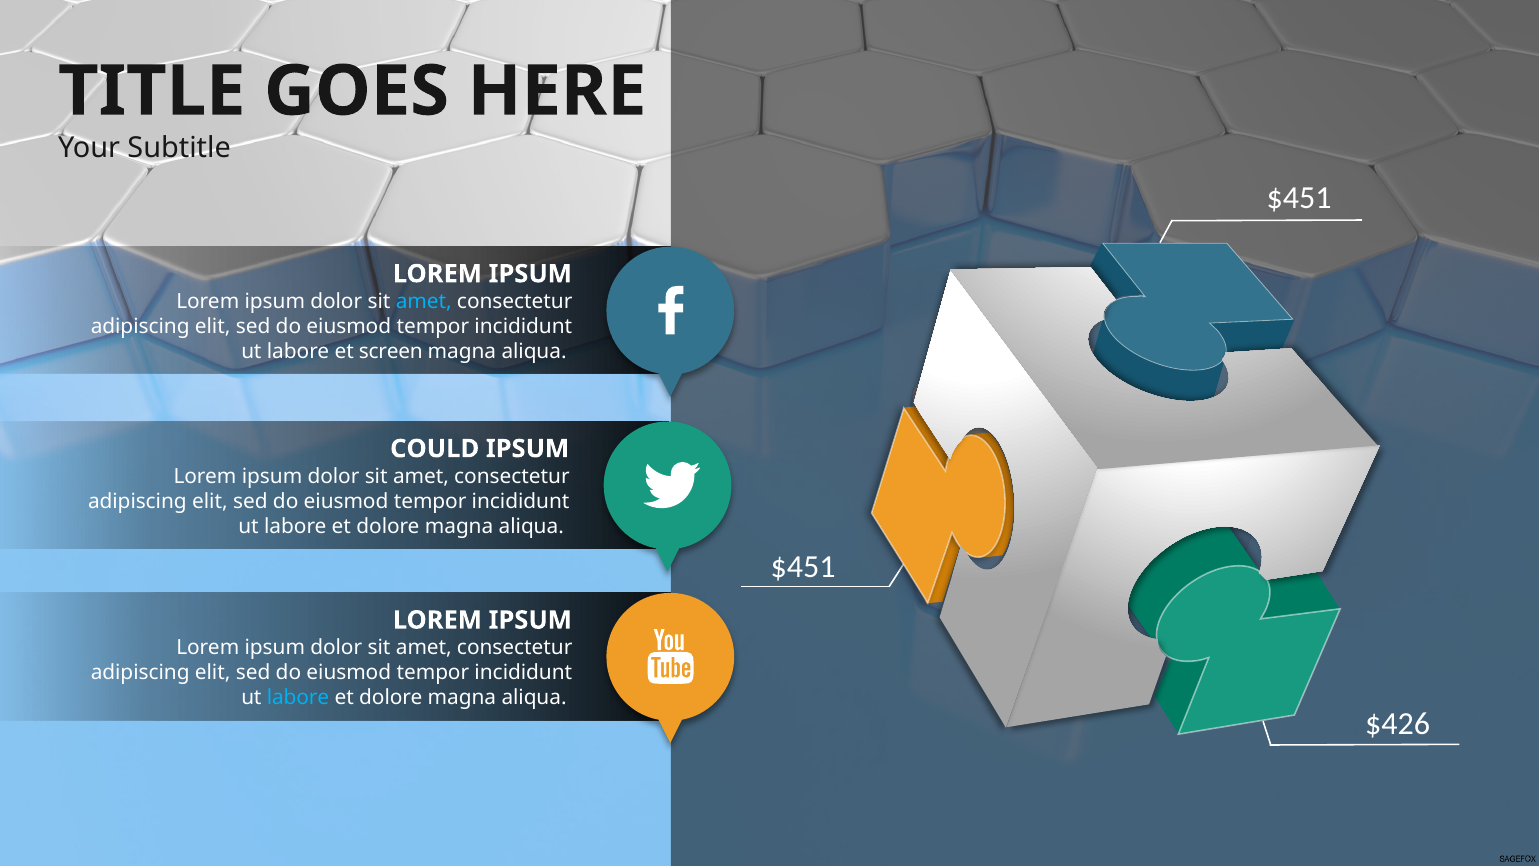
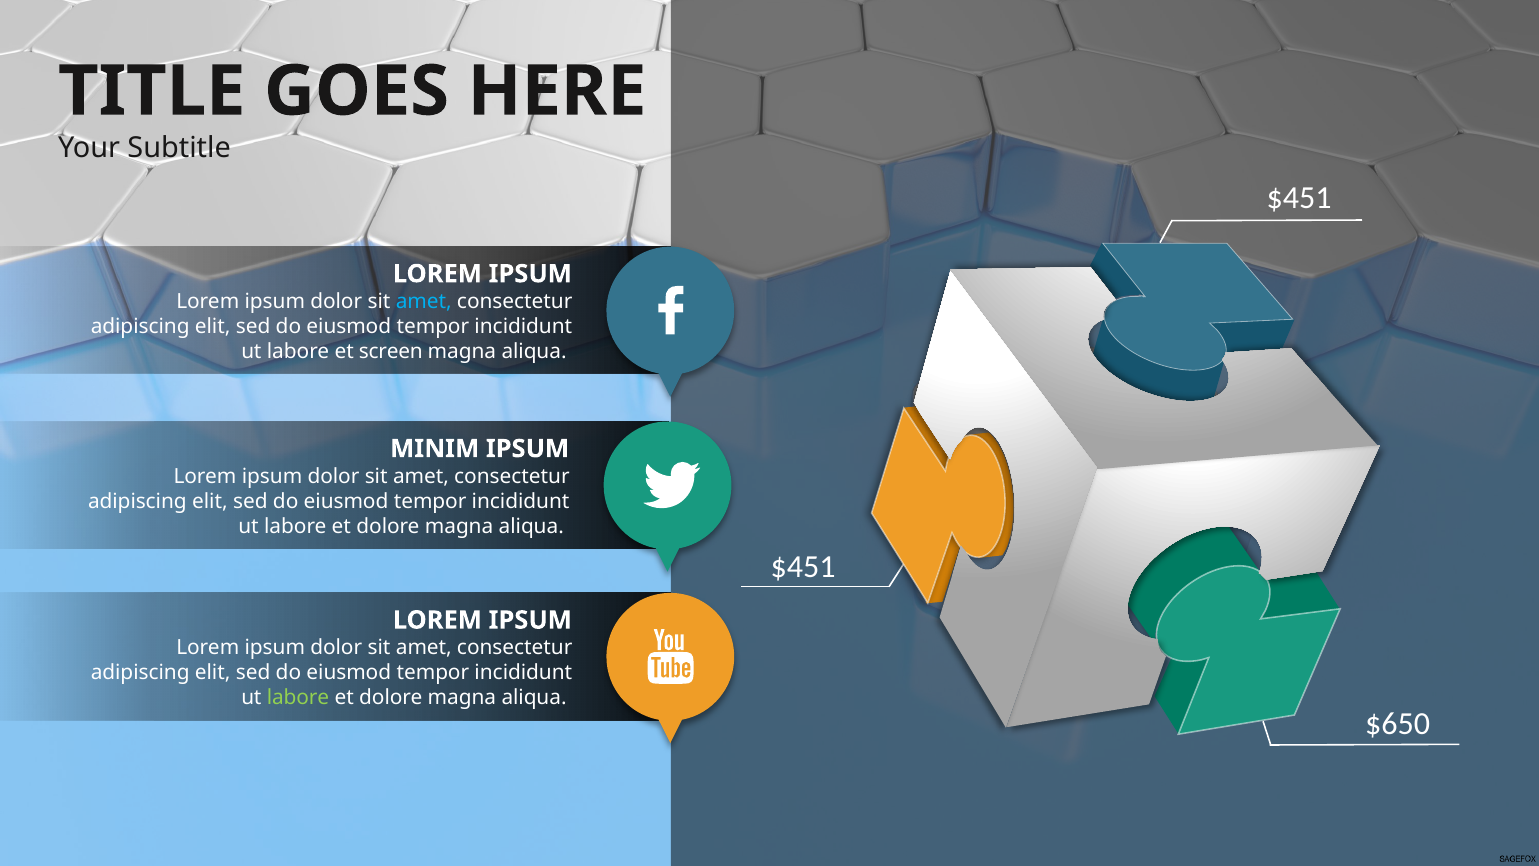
COULD: COULD -> MINIM
labore at (298, 698) colour: light blue -> light green
$426: $426 -> $650
